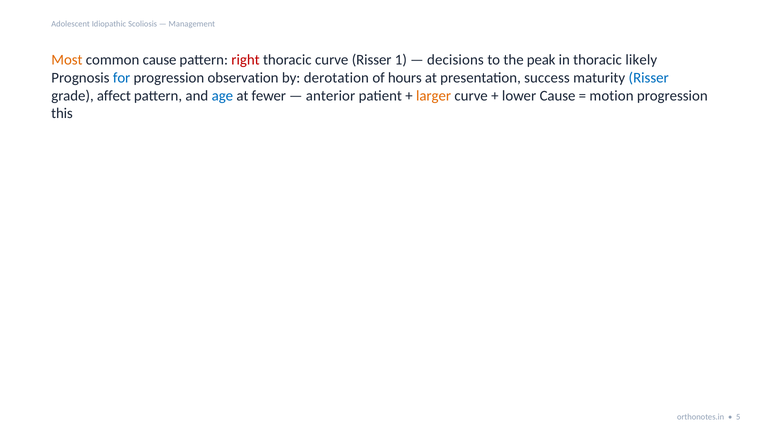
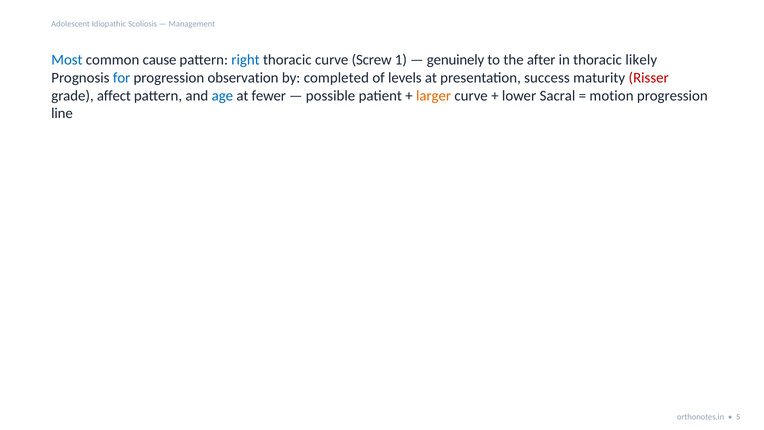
Most colour: orange -> blue
right colour: red -> blue
curve Risser: Risser -> Screw
decisions: decisions -> genuinely
peak: peak -> after
derotation: derotation -> completed
hours: hours -> levels
Risser at (649, 78) colour: blue -> red
anterior: anterior -> possible
lower Cause: Cause -> Sacral
this: this -> line
